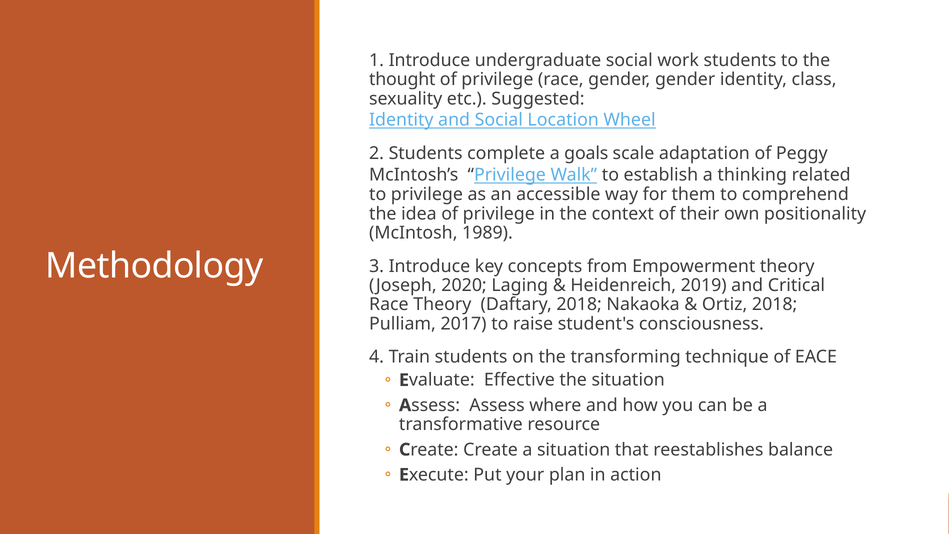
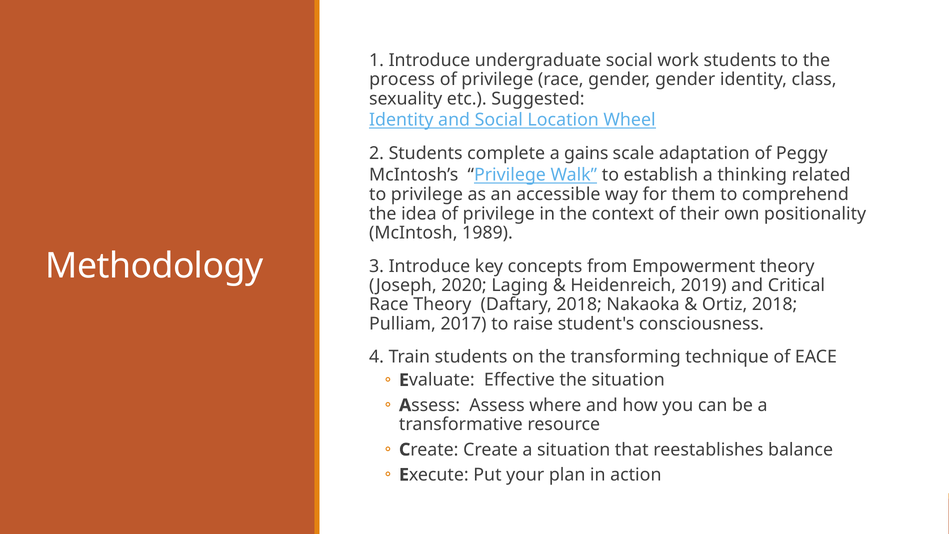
thought: thought -> process
goals: goals -> gains
